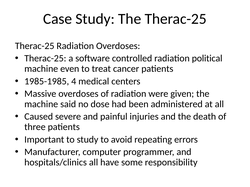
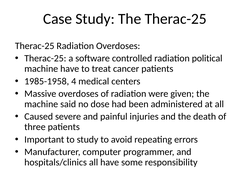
machine even: even -> have
1985-1985: 1985-1985 -> 1985-1958
